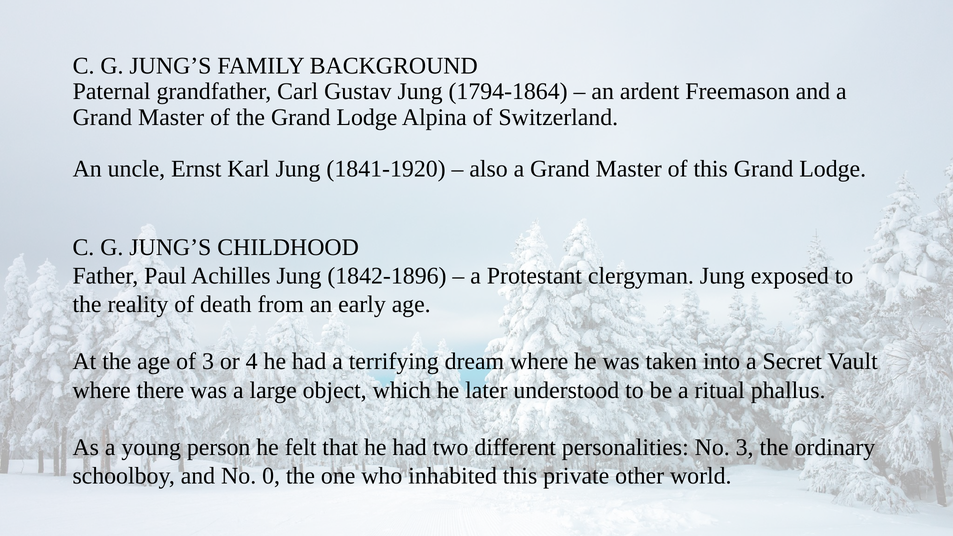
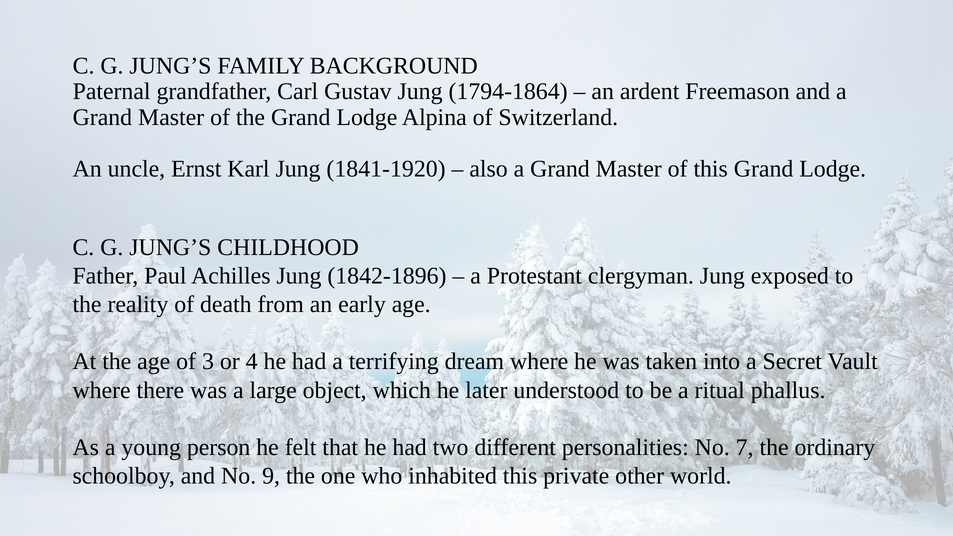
No 3: 3 -> 7
0: 0 -> 9
